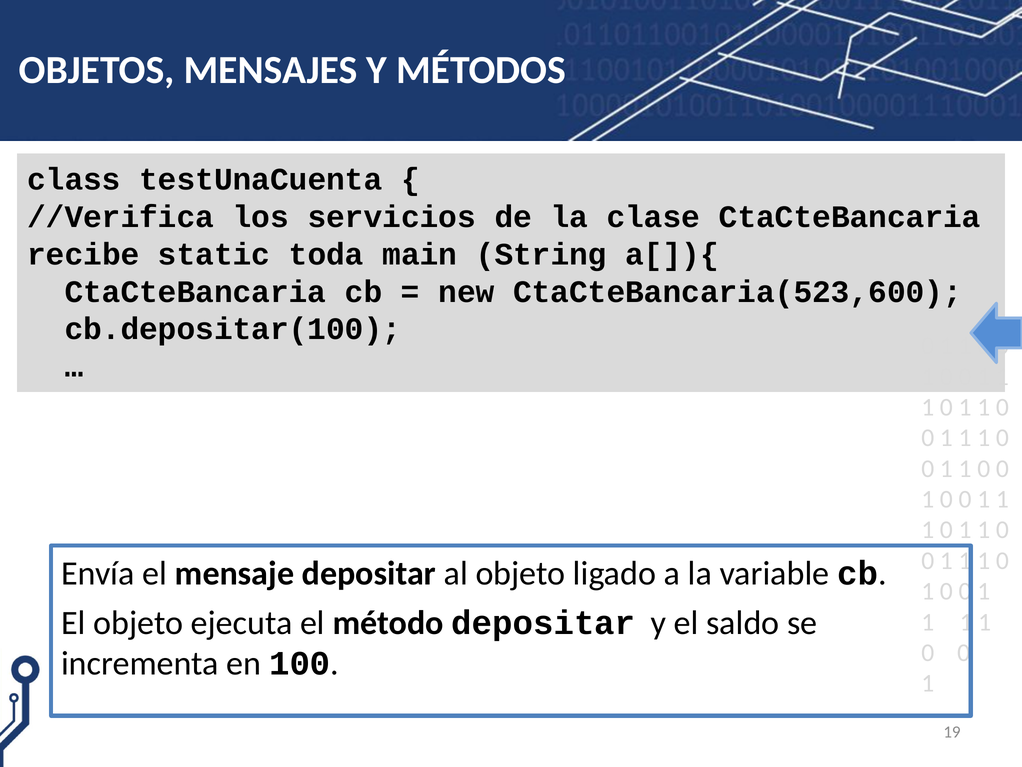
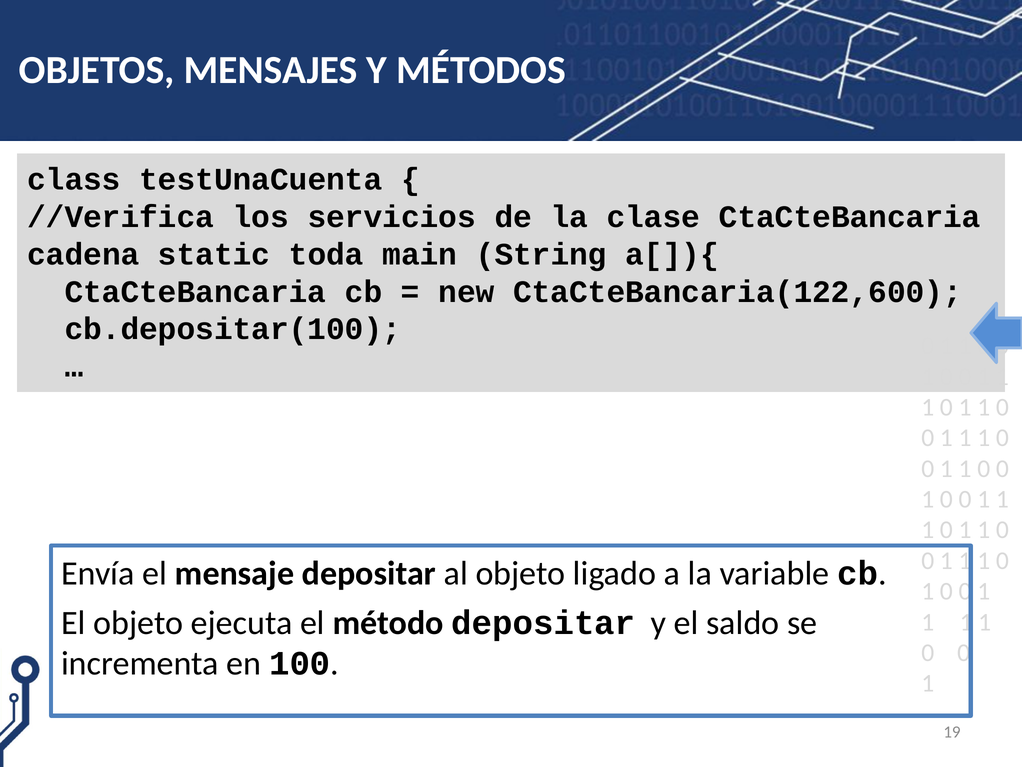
recibe: recibe -> cadena
CtaCteBancaria(523,600: CtaCteBancaria(523,600 -> CtaCteBancaria(122,600
